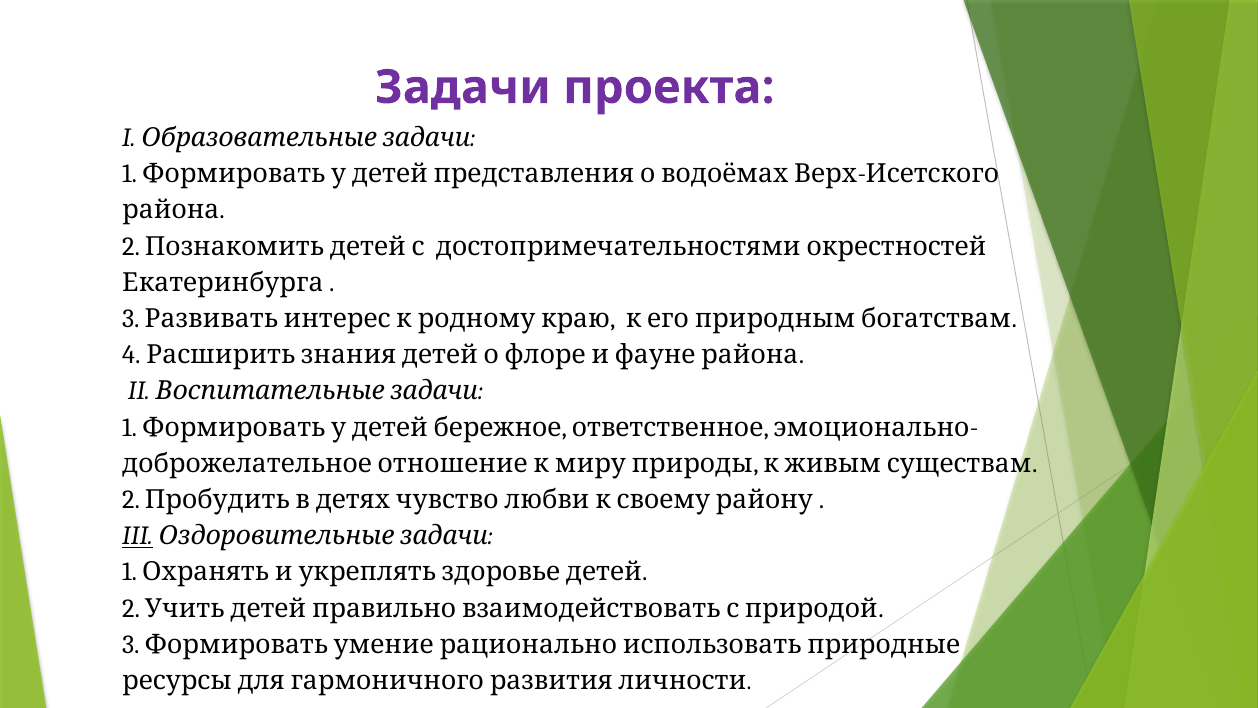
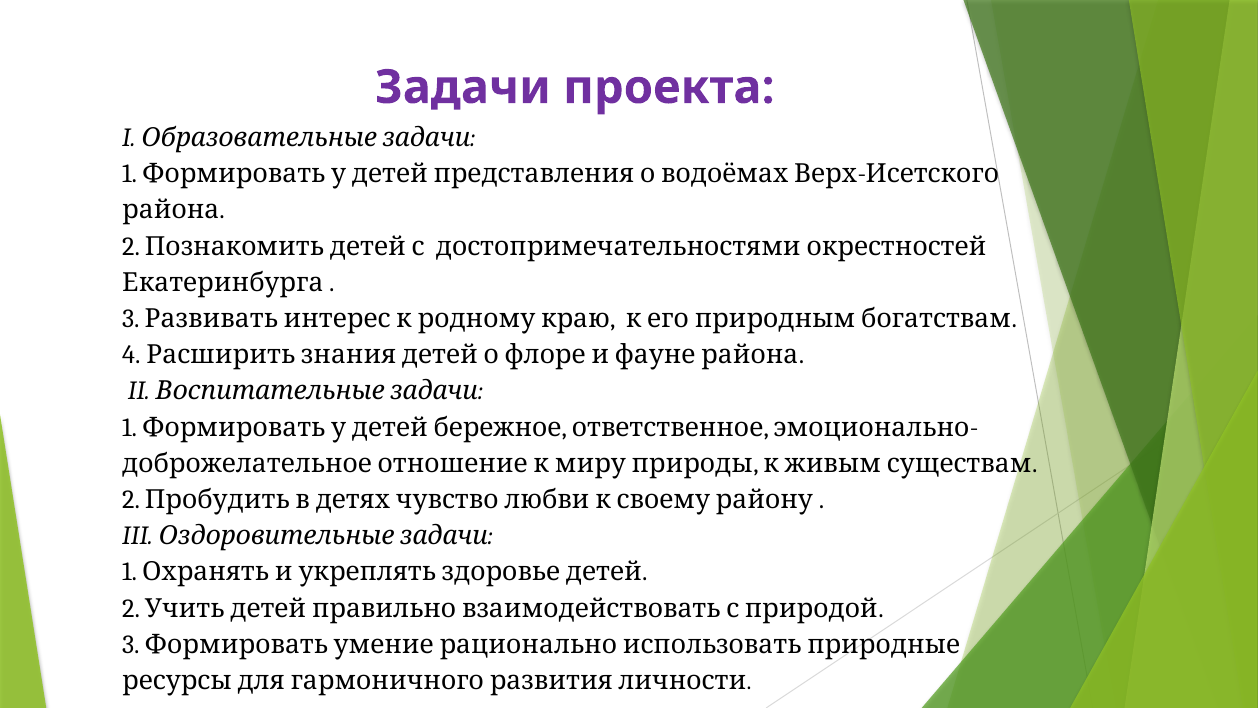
III underline: present -> none
